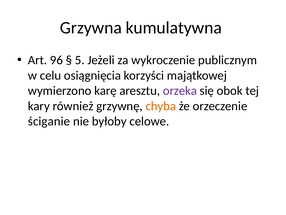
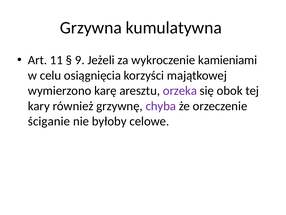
96: 96 -> 11
5: 5 -> 9
publicznym: publicznym -> kamieniami
chyba colour: orange -> purple
